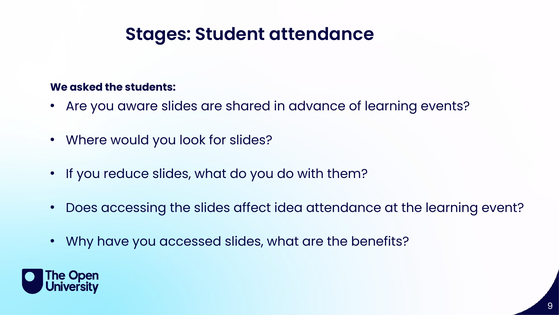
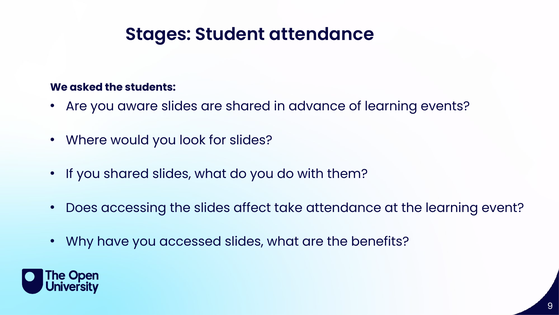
you reduce: reduce -> shared
idea: idea -> take
